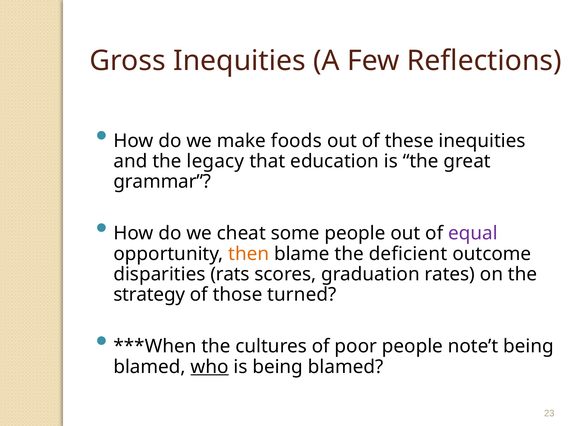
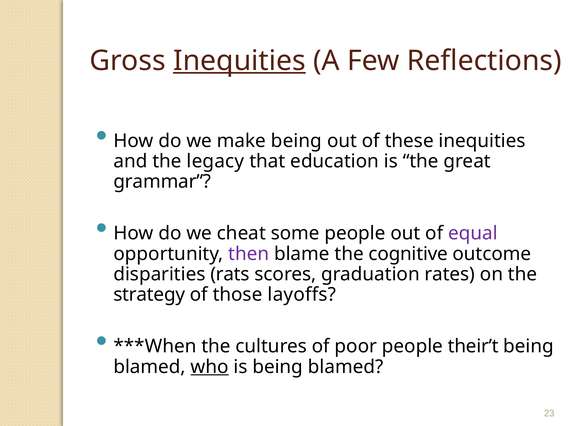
Inequities at (239, 61) underline: none -> present
make foods: foods -> being
then colour: orange -> purple
deficient: deficient -> cognitive
turned: turned -> layoffs
note’t: note’t -> their’t
